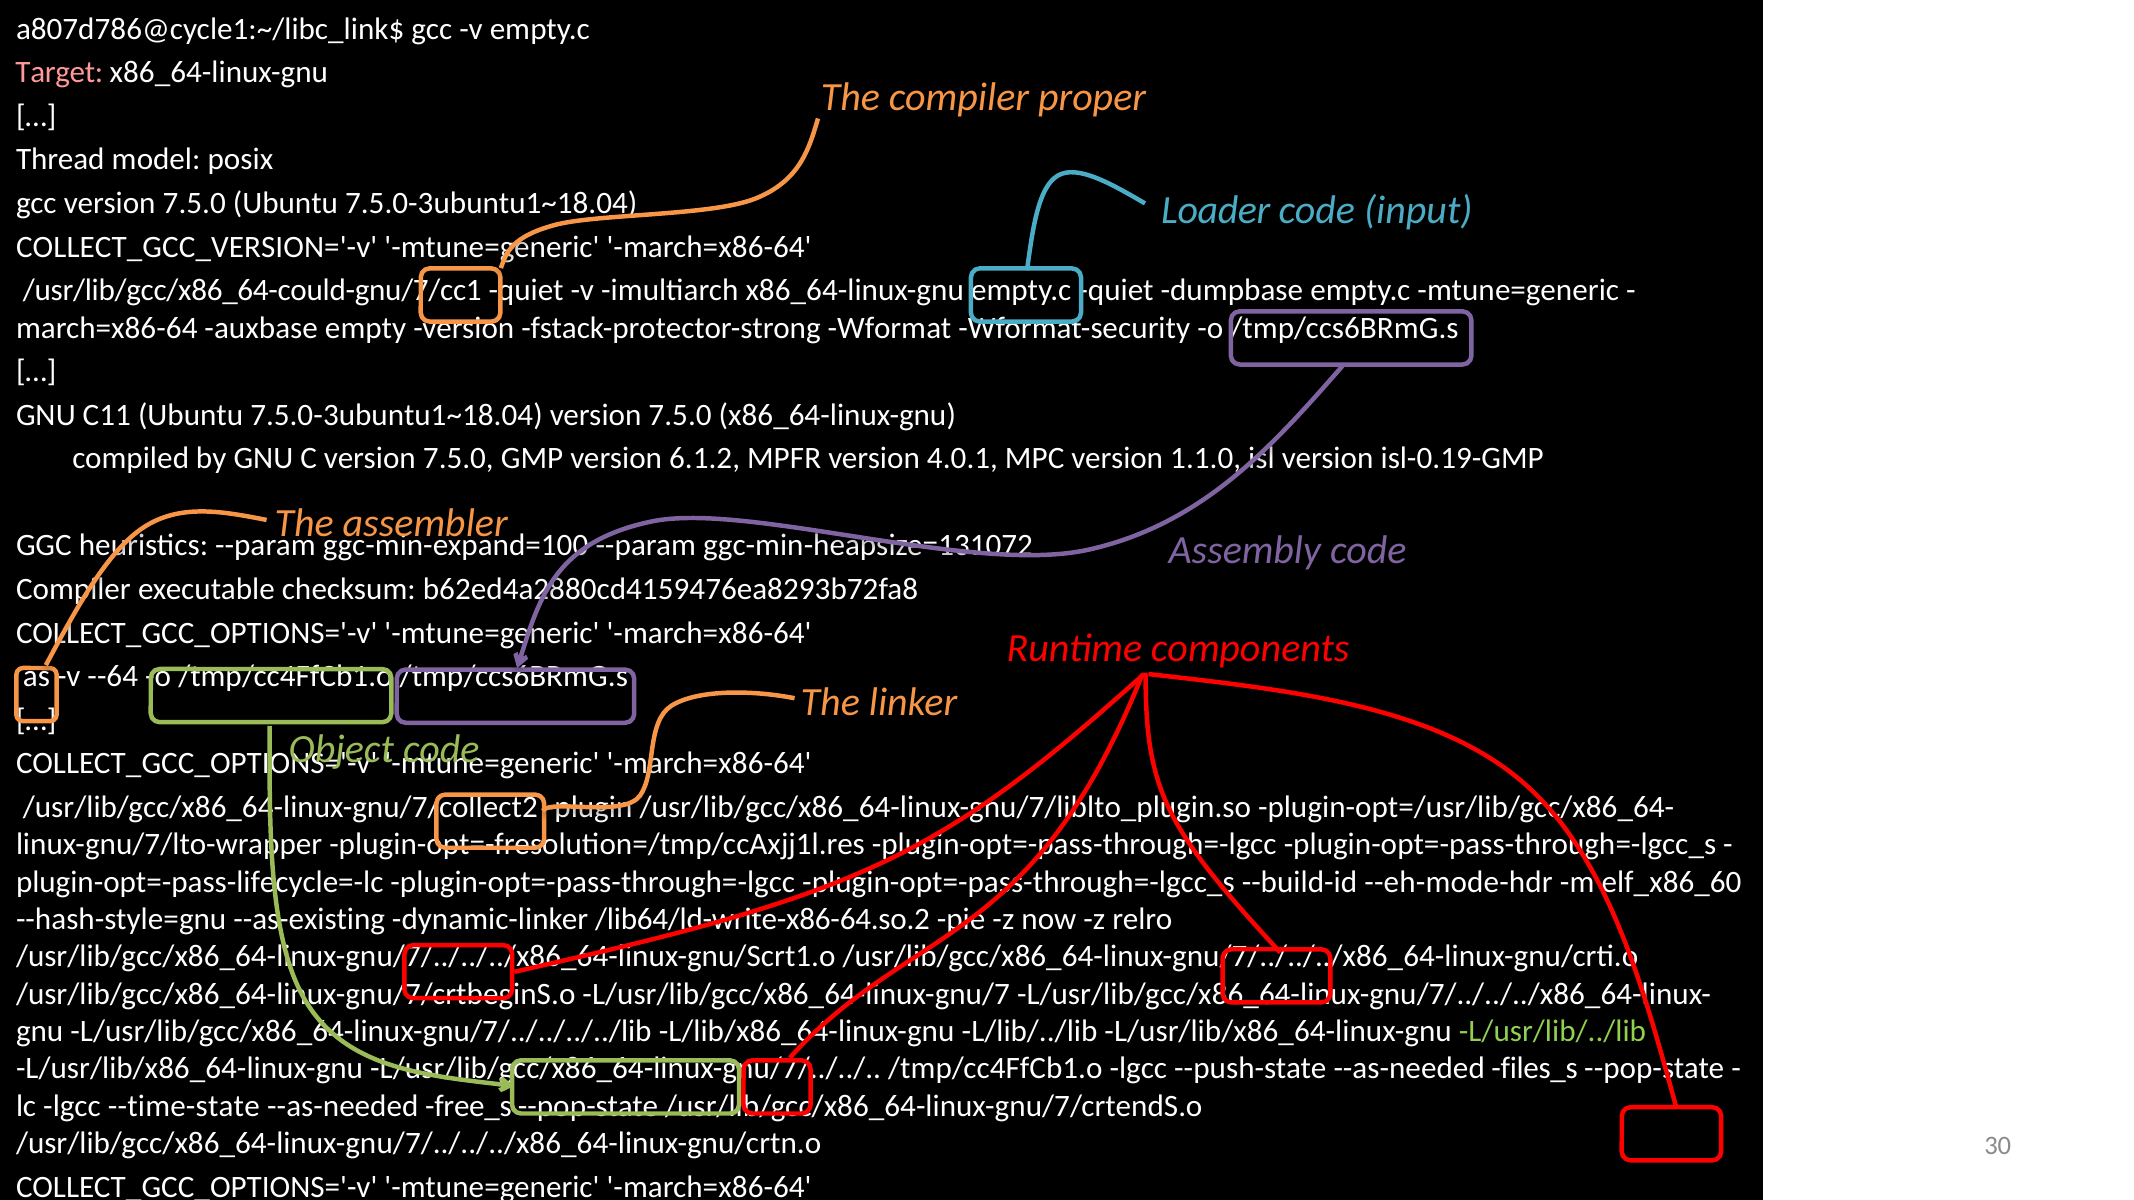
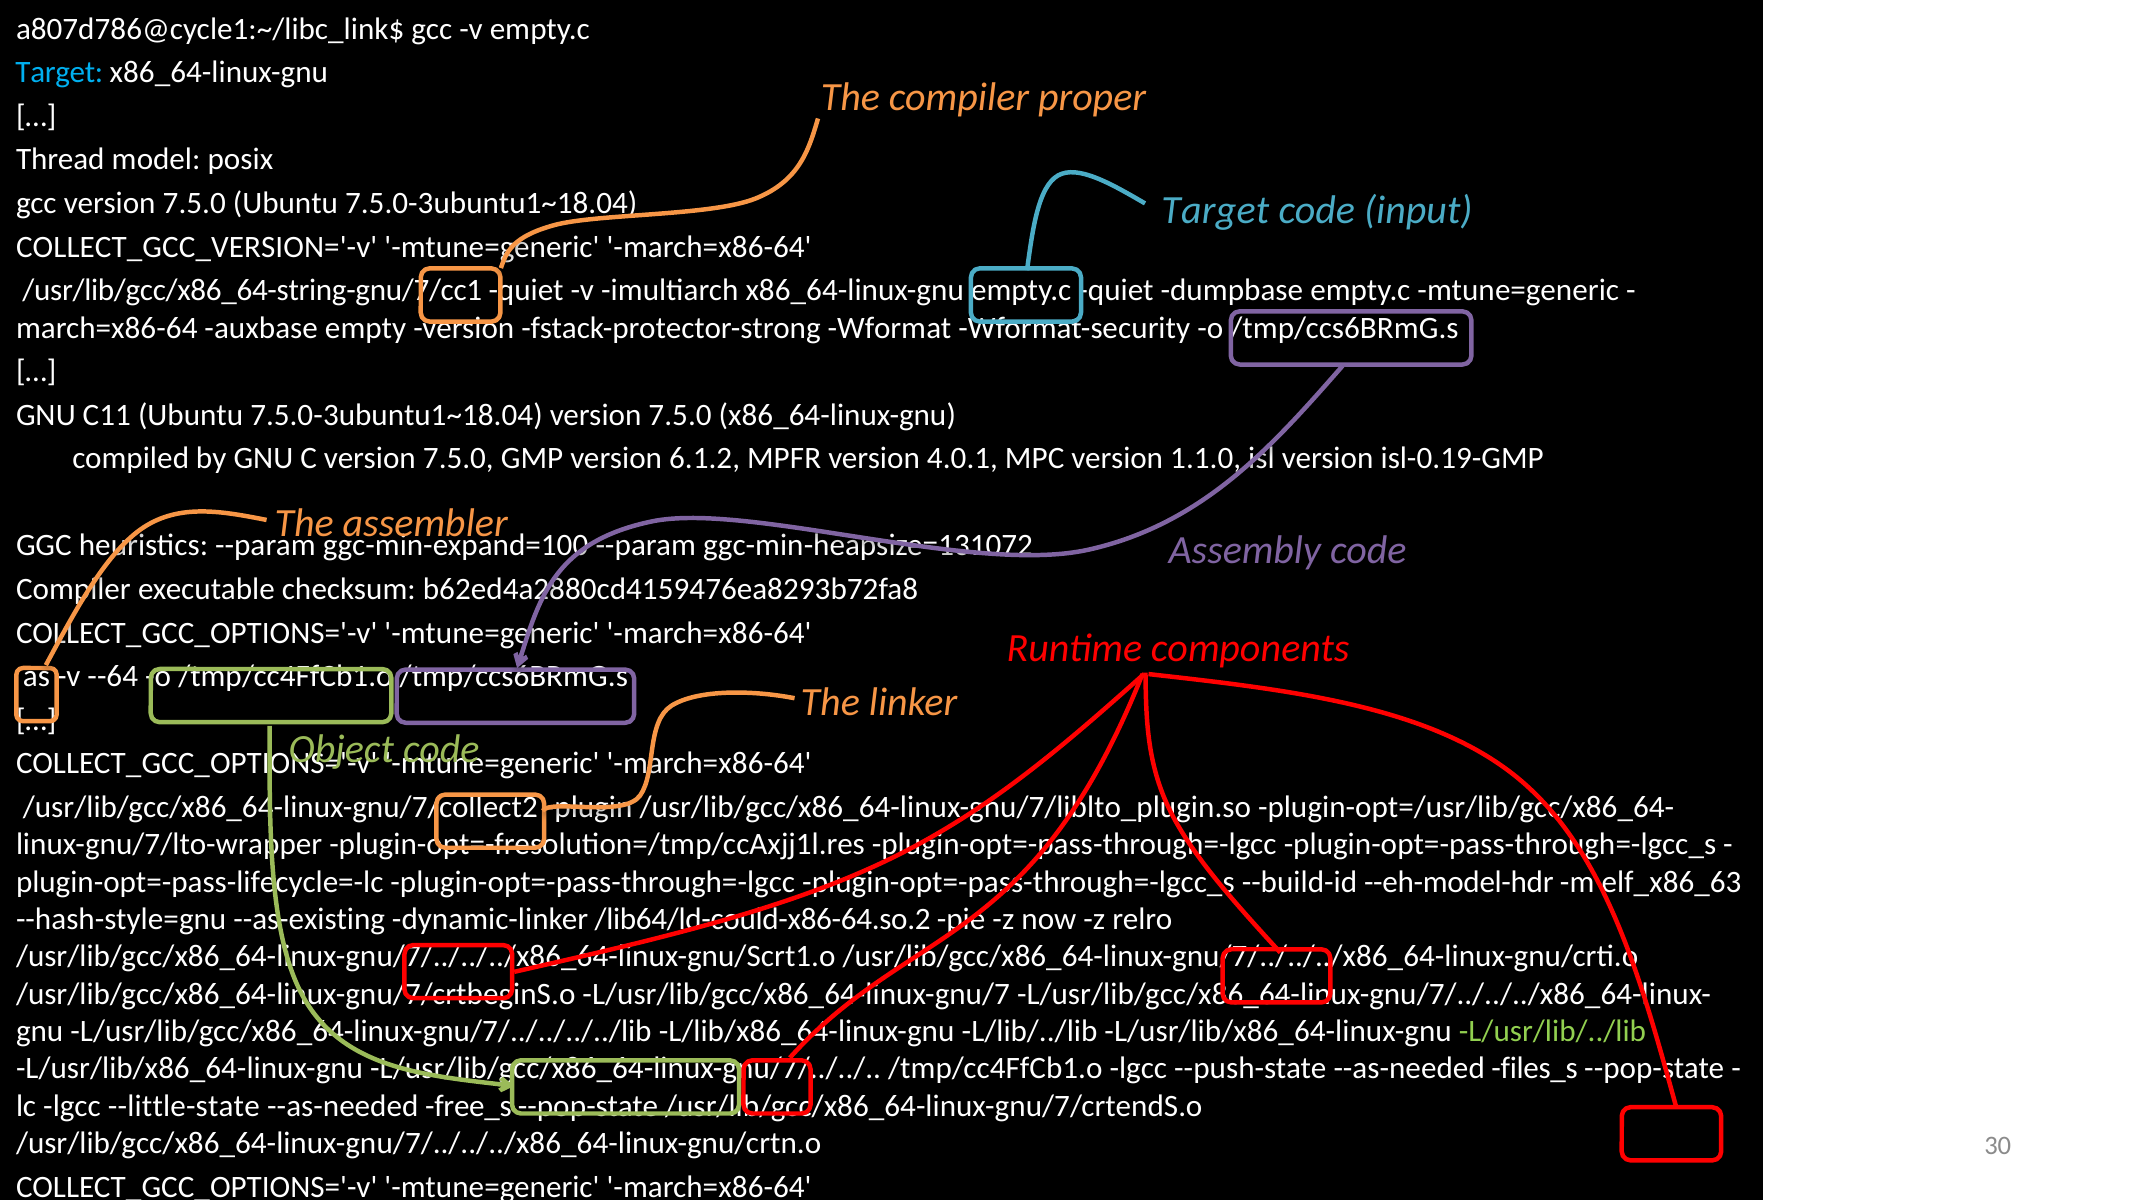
Target at (59, 72) colour: pink -> light blue
Loader at (1216, 210): Loader -> Target
/usr/lib/gcc/x86_64-could-gnu/7/cc1: /usr/lib/gcc/x86_64-could-gnu/7/cc1 -> /usr/lib/gcc/x86_64-string-gnu/7/cc1
--eh-mode-hdr: --eh-mode-hdr -> --eh-model-hdr
elf_x86_60: elf_x86_60 -> elf_x86_63
/lib64/ld-write-x86-64.so.2: /lib64/ld-write-x86-64.so.2 -> /lib64/ld-could-x86-64.so.2
--time-state: --time-state -> --little-state
